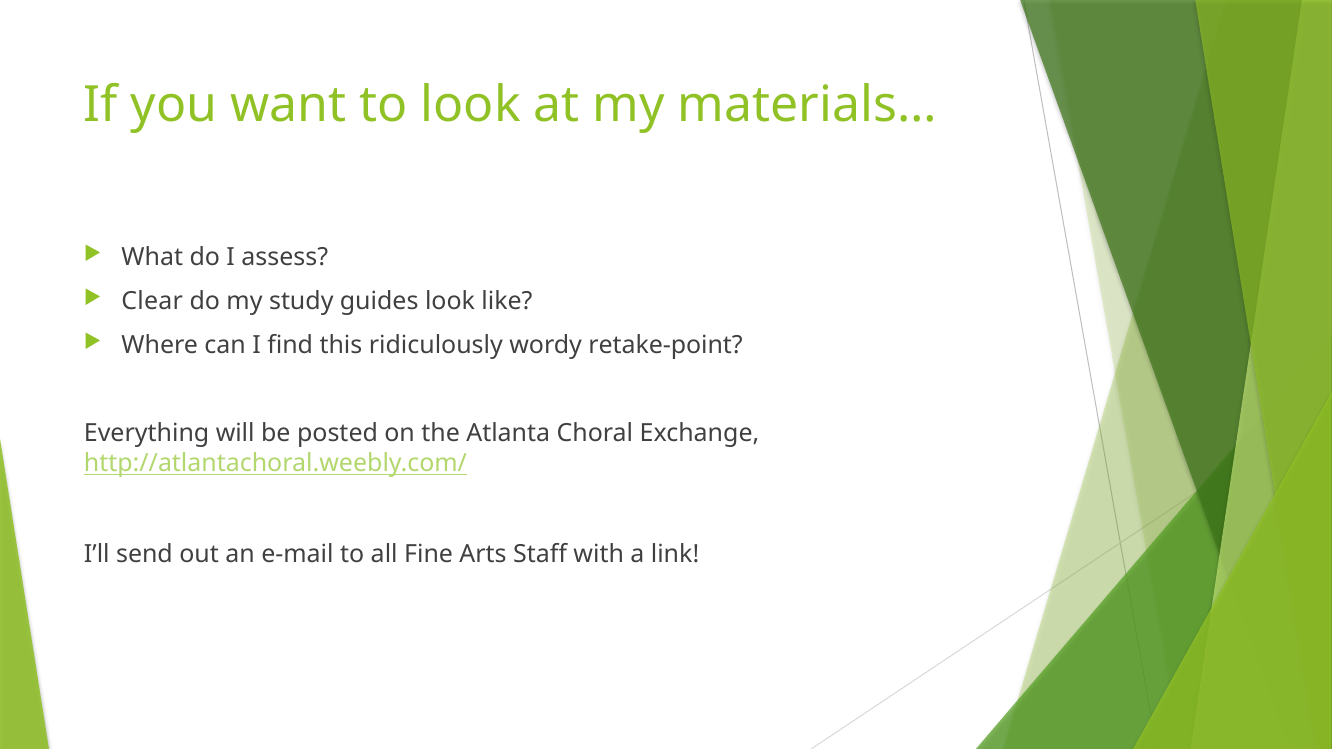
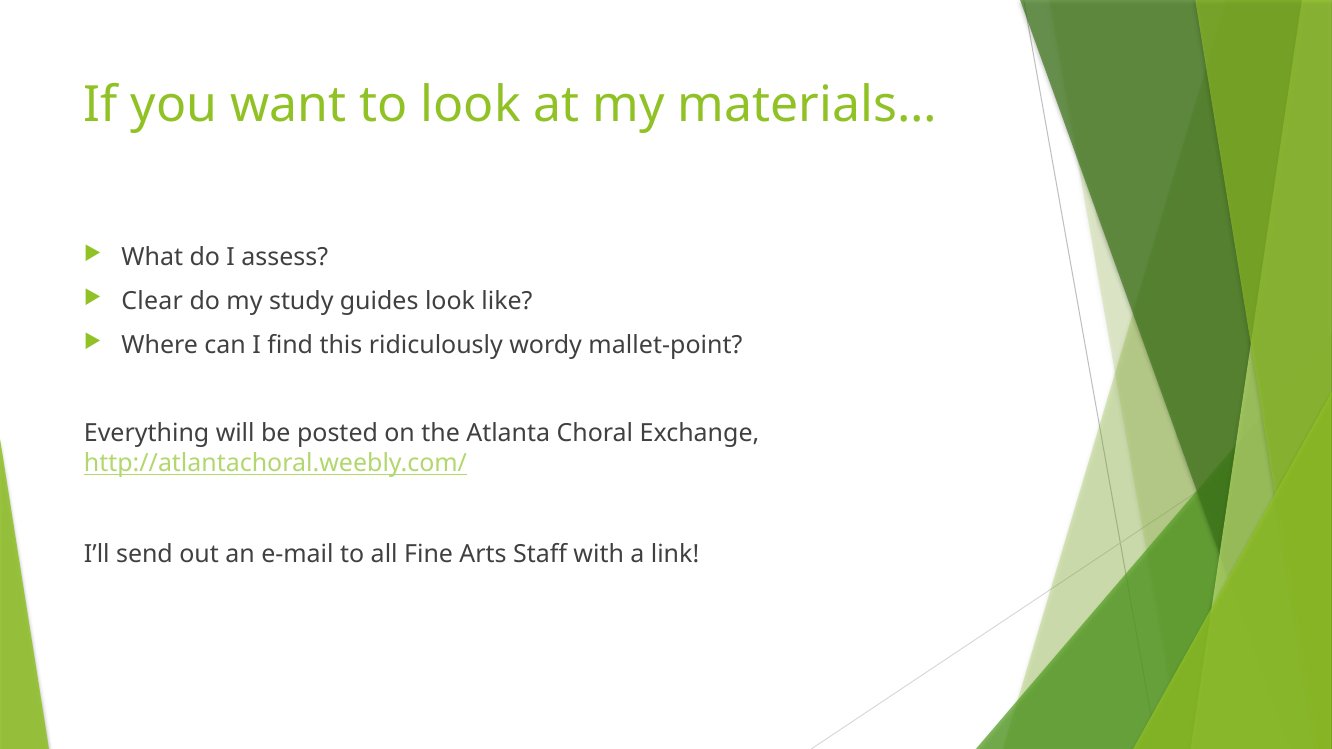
retake-point: retake-point -> mallet-point
